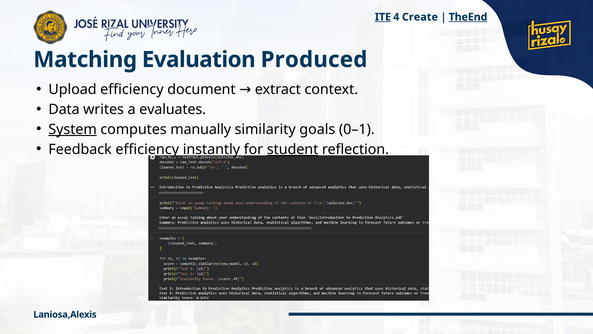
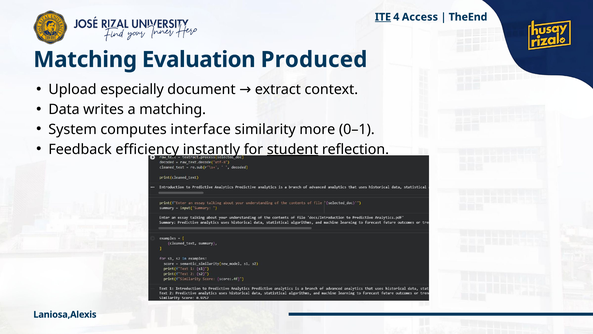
Create: Create -> Access
TheEnd underline: present -> none
Upload efficiency: efficiency -> especially
a evaluates: evaluates -> matching
System underline: present -> none
manually: manually -> interface
goals: goals -> more
